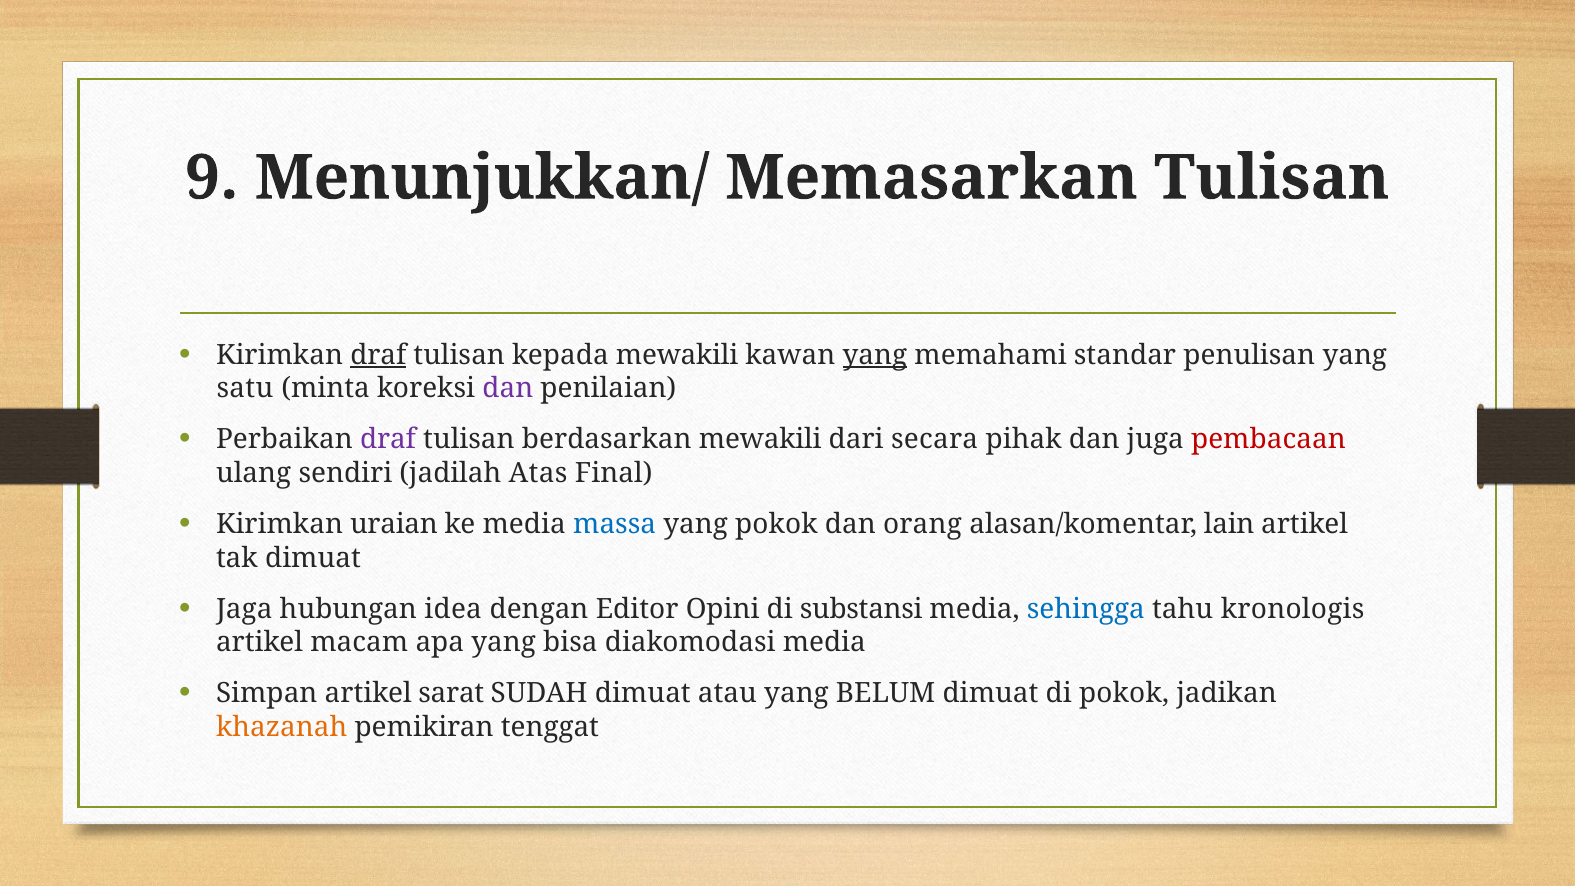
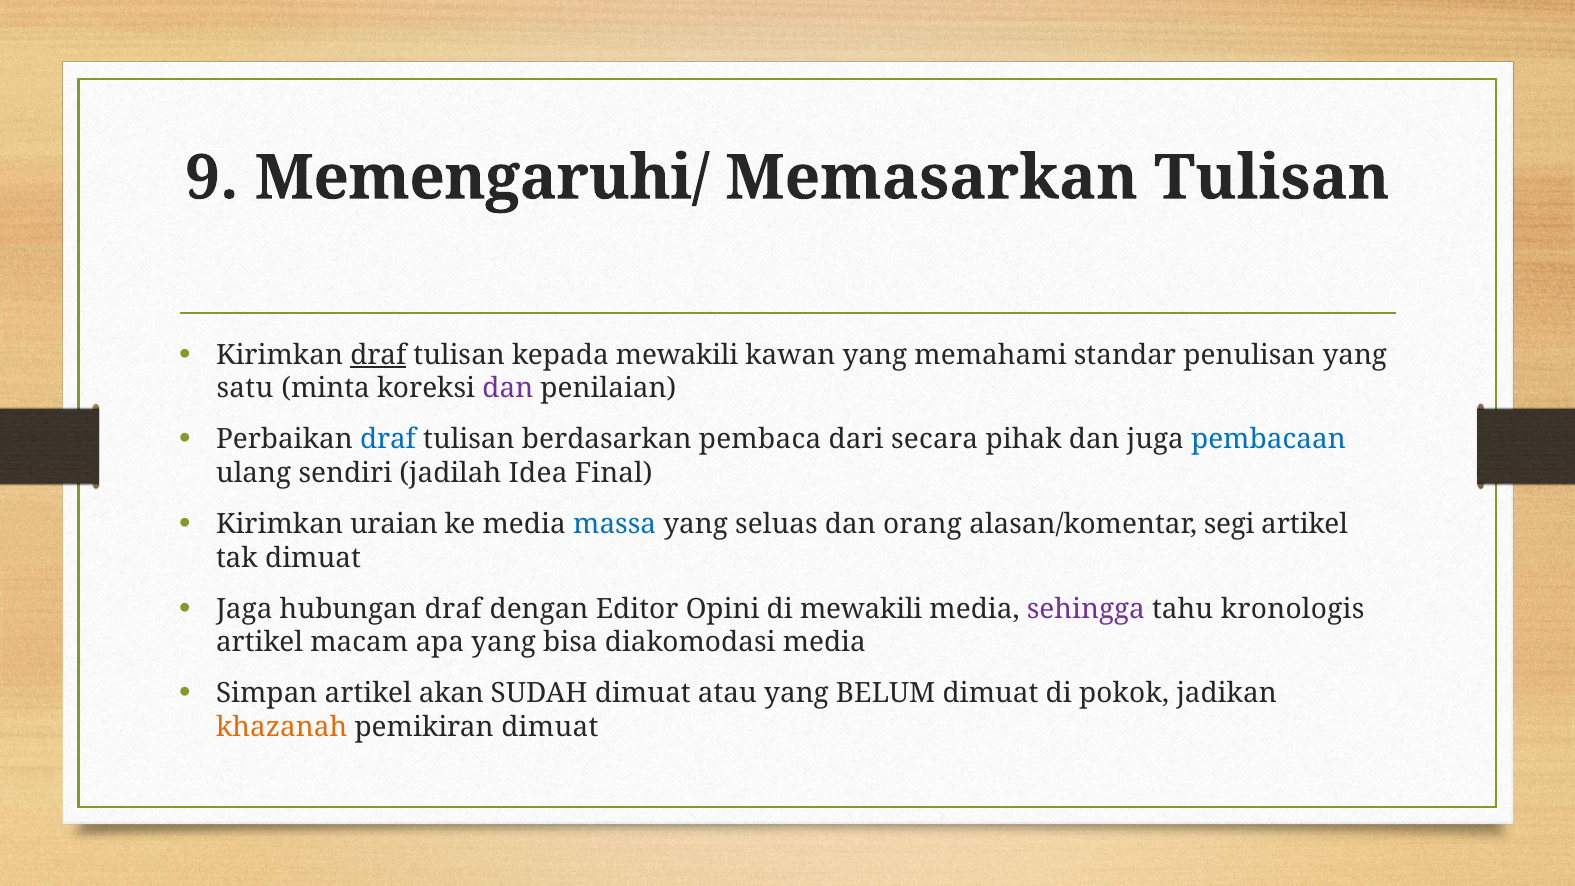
Menunjukkan/: Menunjukkan/ -> Memengaruhi/
yang at (875, 355) underline: present -> none
draf at (388, 440) colour: purple -> blue
berdasarkan mewakili: mewakili -> pembaca
pembacaan colour: red -> blue
Atas: Atas -> Idea
yang pokok: pokok -> seluas
lain: lain -> segi
hubungan idea: idea -> draf
di substansi: substansi -> mewakili
sehingga colour: blue -> purple
sarat: sarat -> akan
pemikiran tenggat: tenggat -> dimuat
